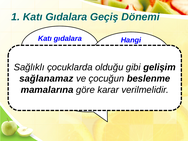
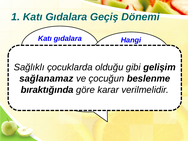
mamalarına: mamalarına -> bıraktığında
